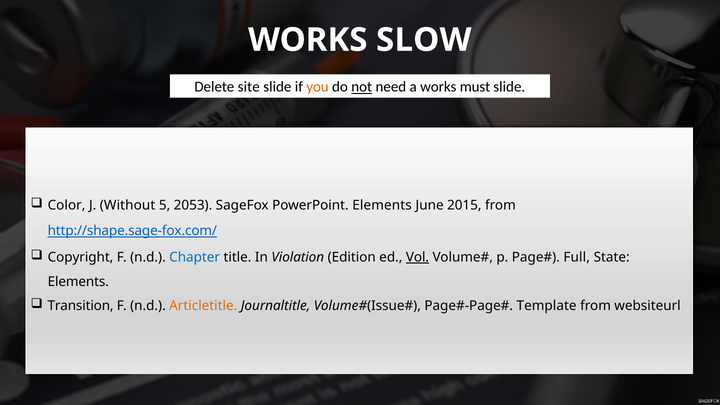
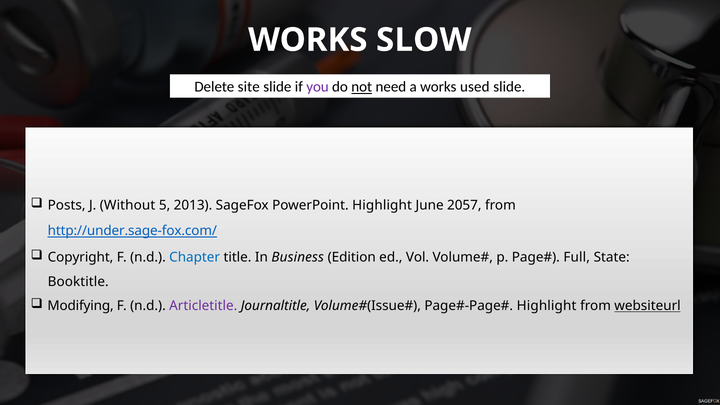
you colour: orange -> purple
must: must -> used
Color: Color -> Posts
2053: 2053 -> 2013
PowerPoint Elements: Elements -> Highlight
2015: 2015 -> 2057
http://shape.sage-fox.com/: http://shape.sage-fox.com/ -> http://under.sage-fox.com/
Violation: Violation -> Business
Vol underline: present -> none
Elements at (78, 282): Elements -> Booktitle
Transition: Transition -> Modifying
Articletitle colour: orange -> purple
Template at (547, 306): Template -> Highlight
websiteurl underline: none -> present
